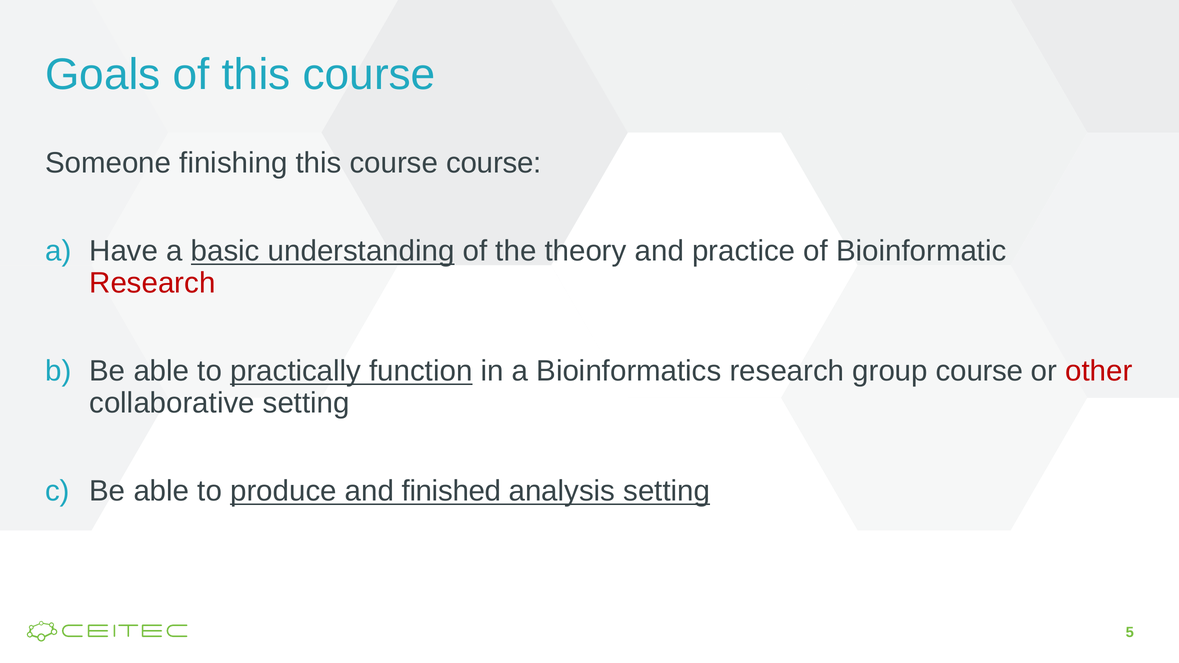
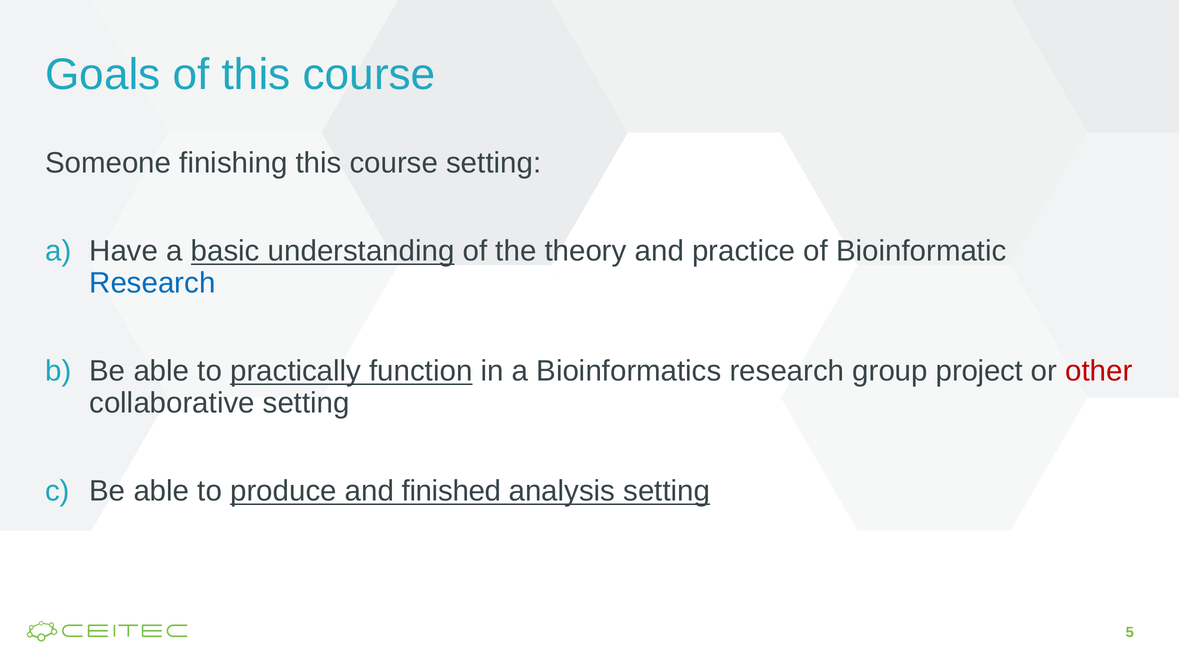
course course: course -> setting
Research at (152, 283) colour: red -> blue
group course: course -> project
